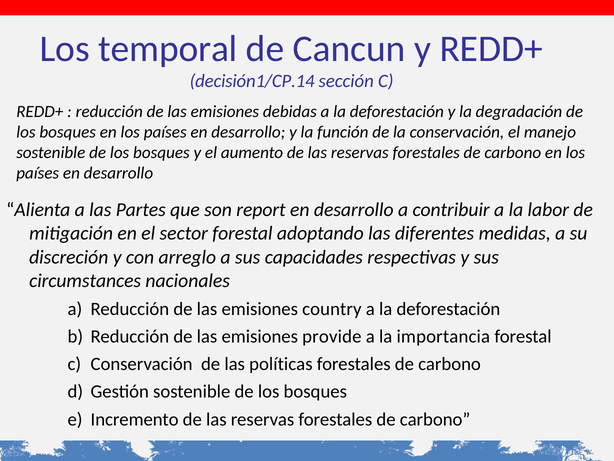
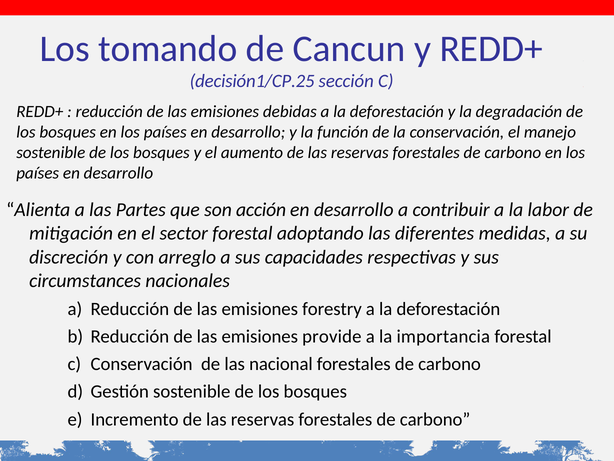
temporal: temporal -> tomando
decisión1/CP.14: decisión1/CP.14 -> decisión1/CP.25
report: report -> acción
country: country -> forestry
políticas: políticas -> nacional
